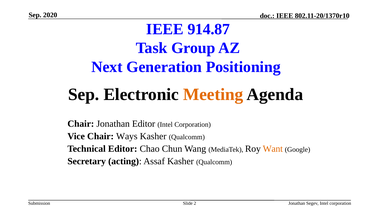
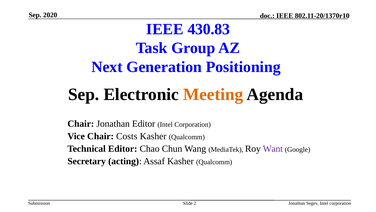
914.87: 914.87 -> 430.83
Ways: Ways -> Costs
Want colour: orange -> purple
